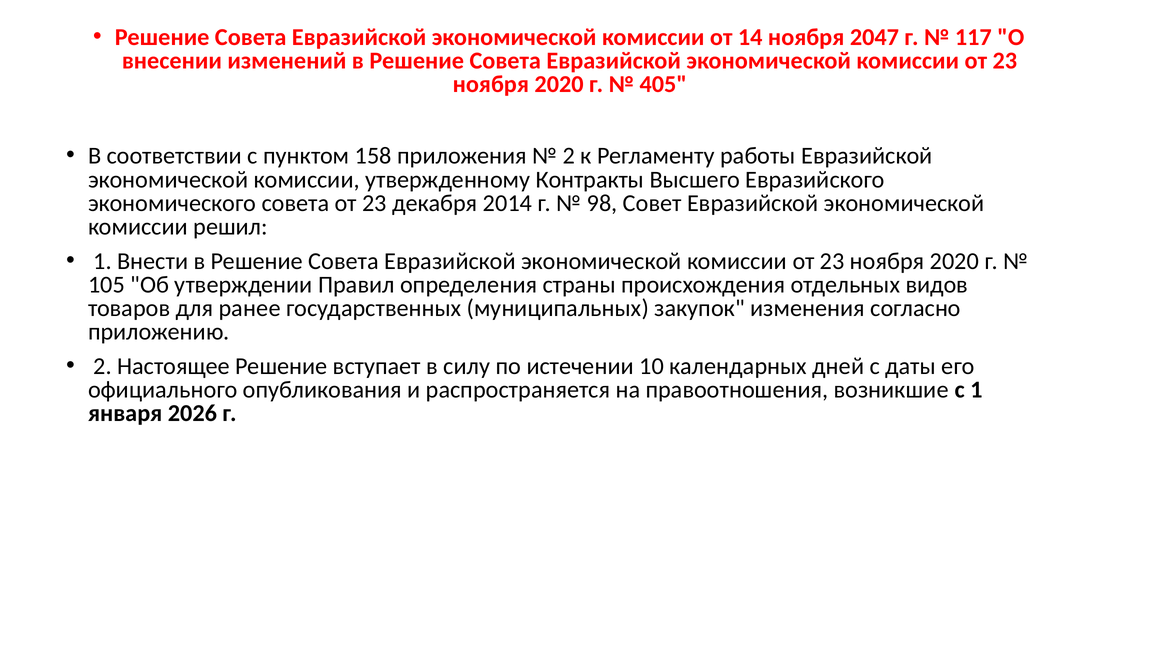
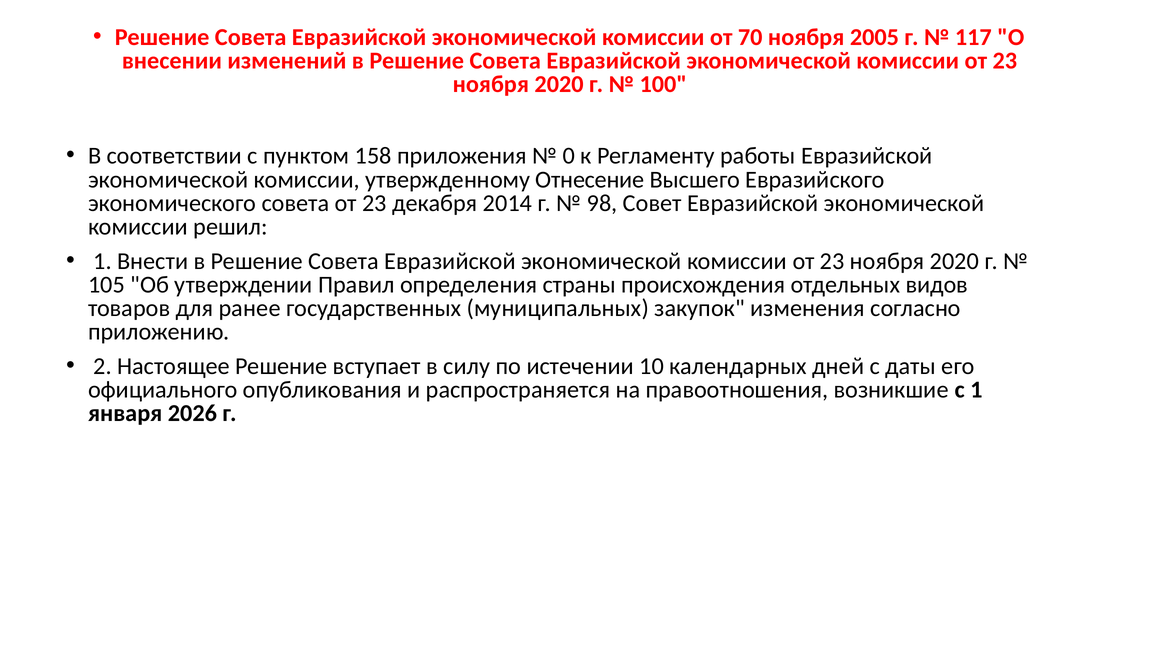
14: 14 -> 70
2047: 2047 -> 2005
405: 405 -> 100
2 at (569, 156): 2 -> 0
Контракты: Контракты -> Отнесение
